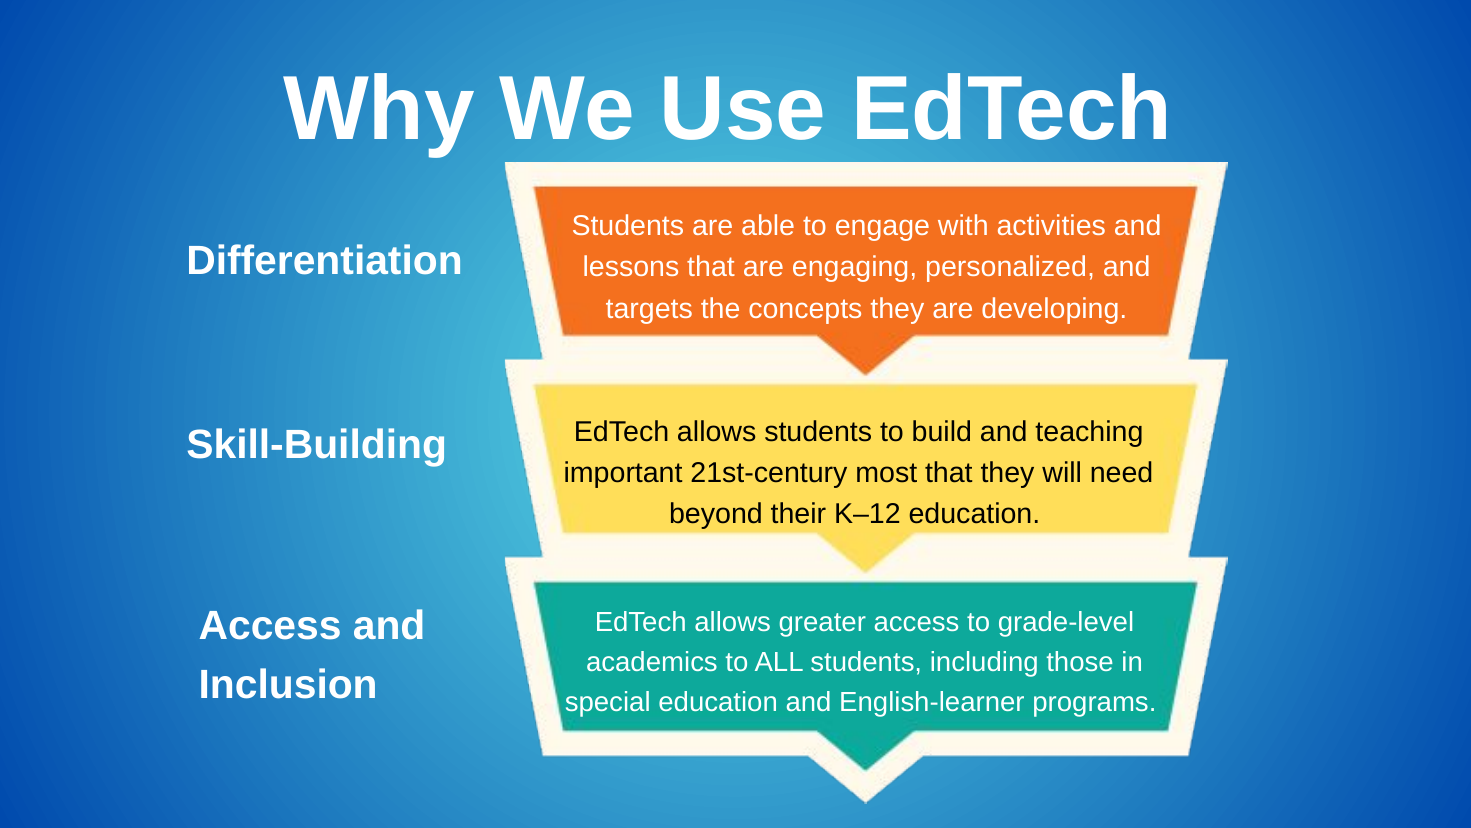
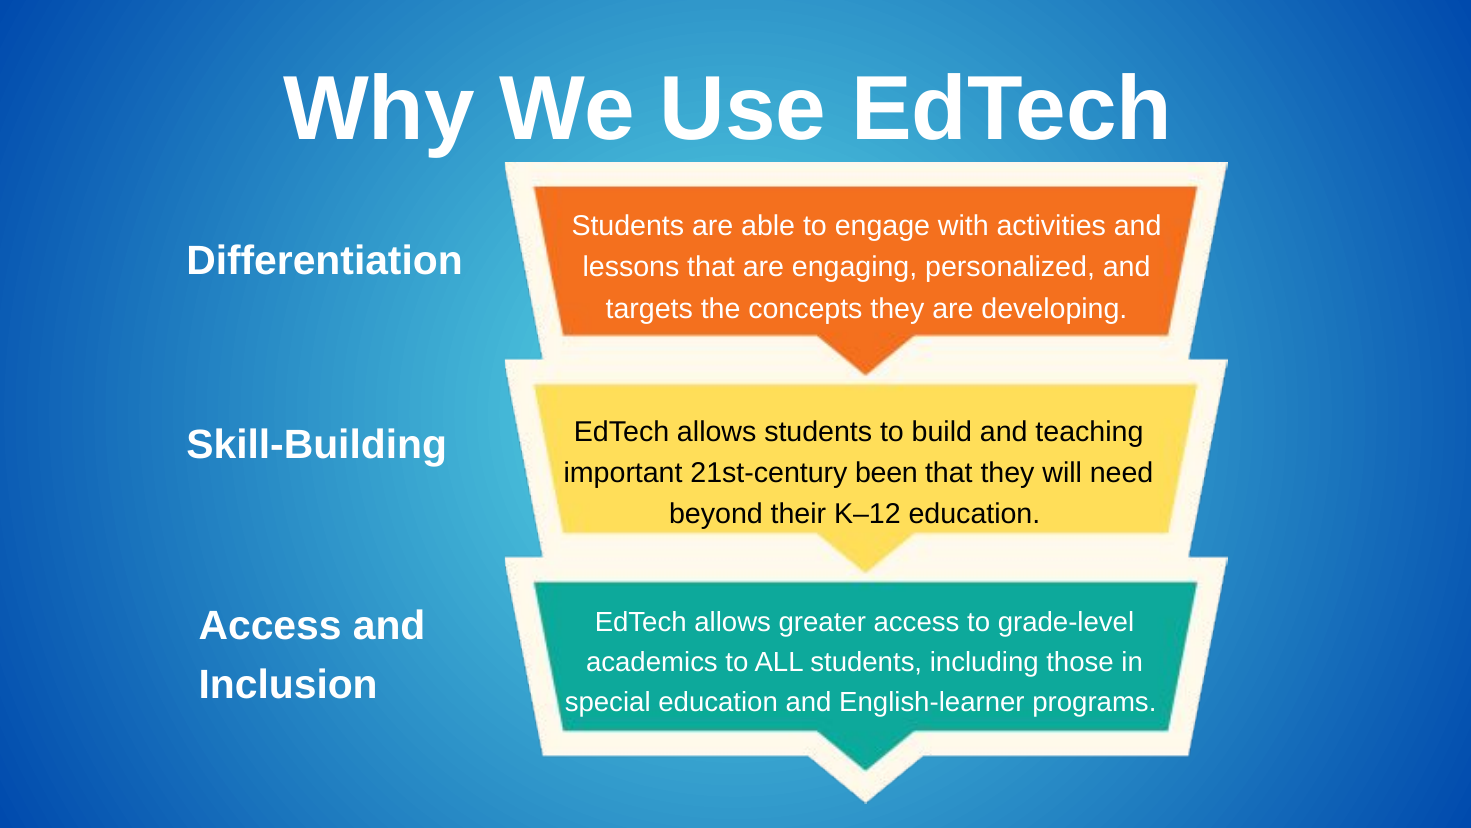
most: most -> been
